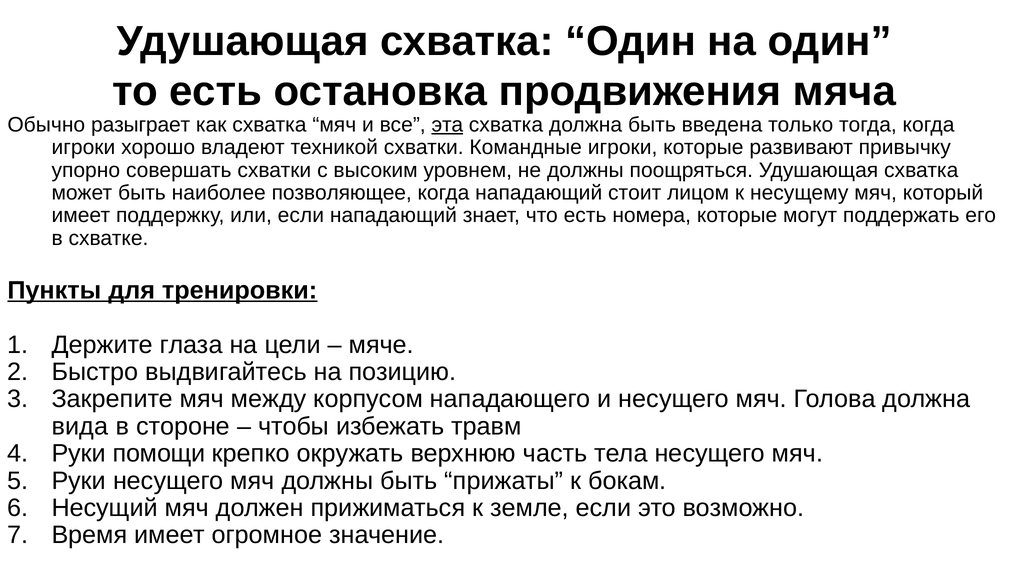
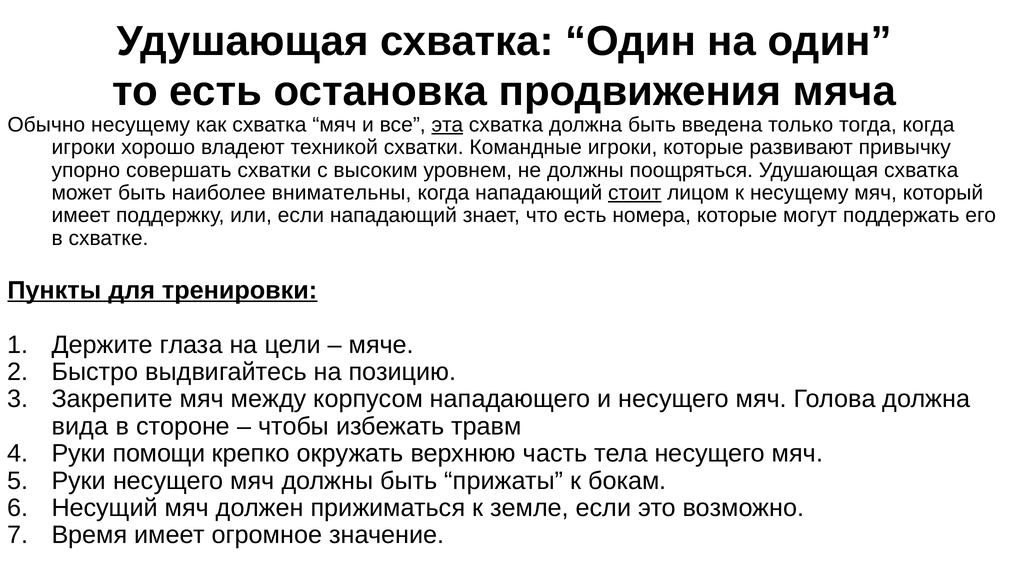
Обычно разыграет: разыграет -> несущему
позволяющее: позволяющее -> внимательны
стоит underline: none -> present
